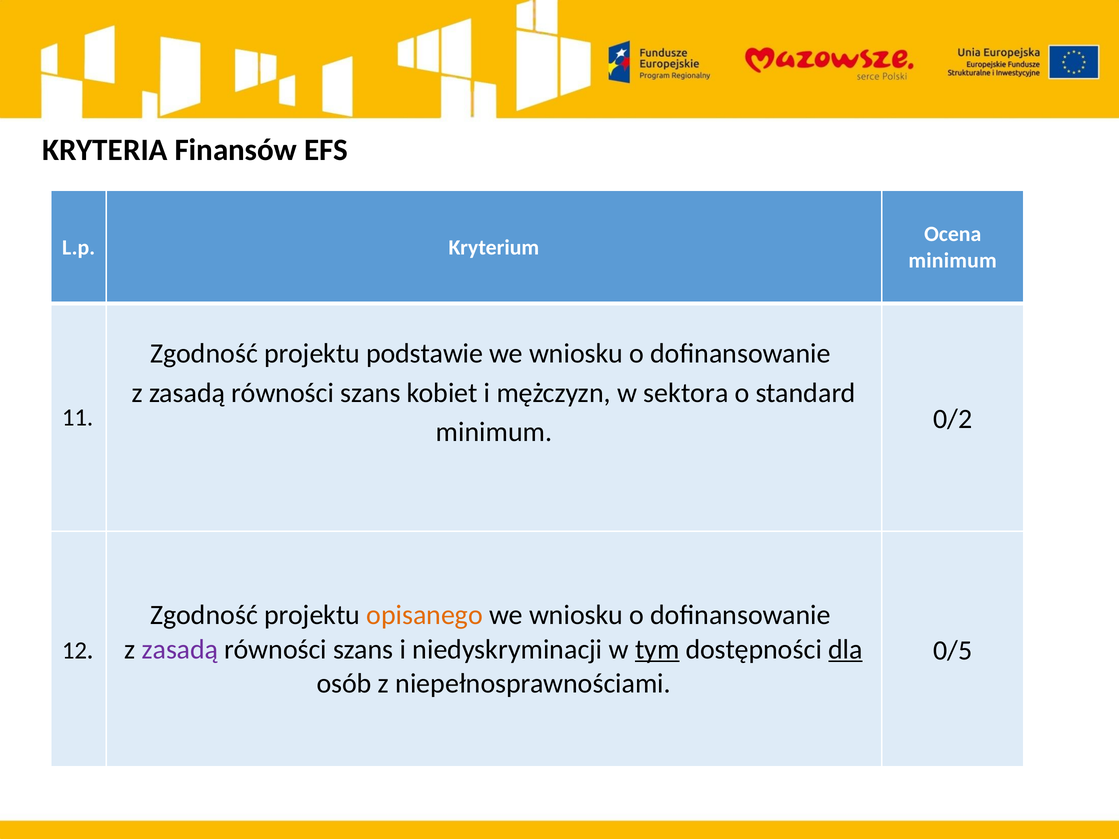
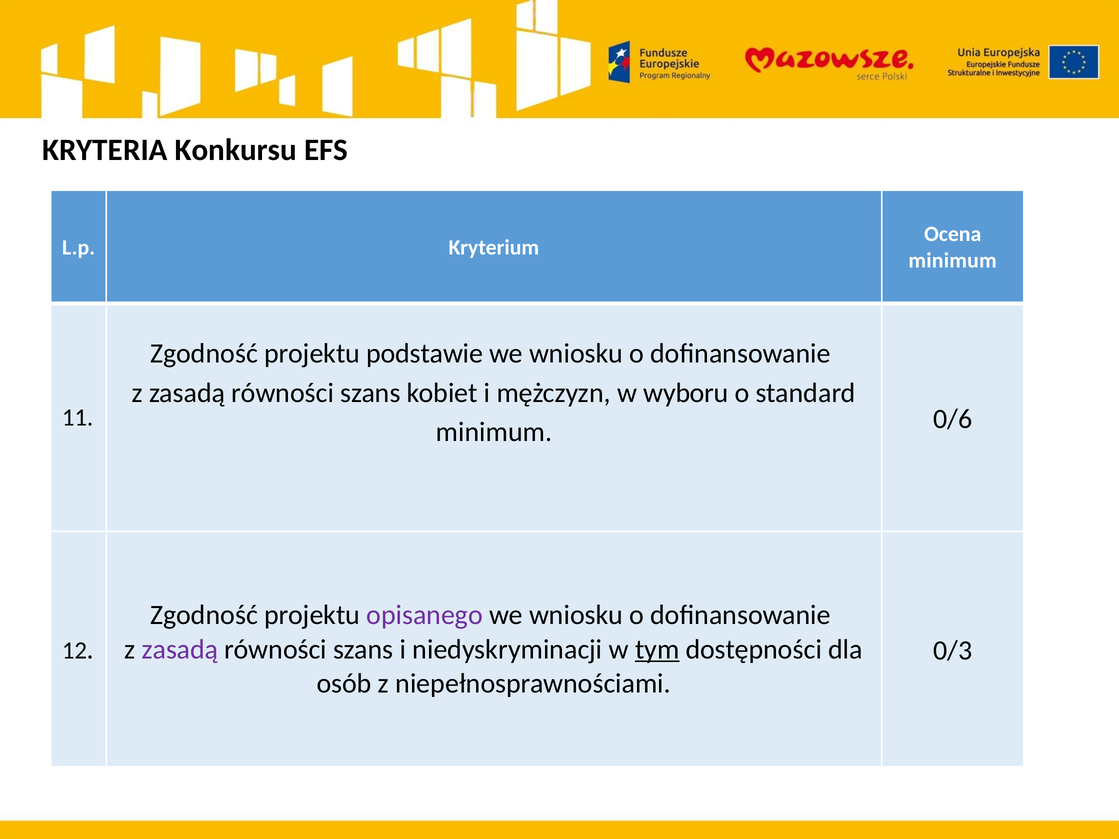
Finansów: Finansów -> Konkursu
sektora: sektora -> wyboru
0/2: 0/2 -> 0/6
opisanego colour: orange -> purple
dla underline: present -> none
0/5: 0/5 -> 0/3
